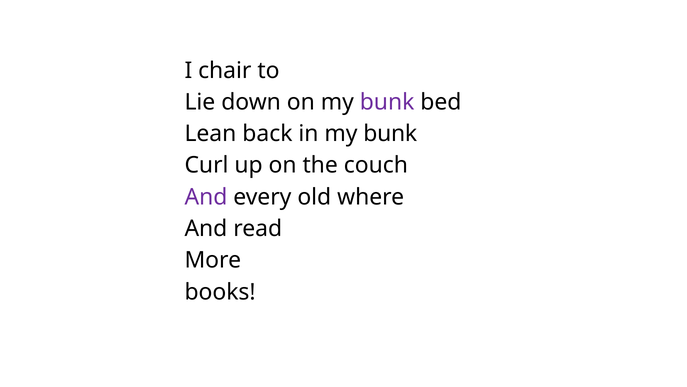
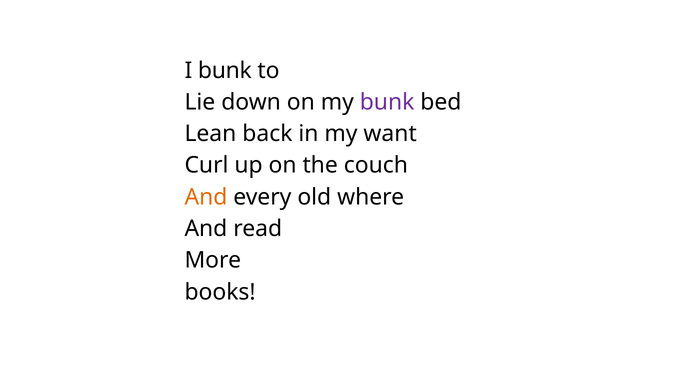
I chair: chair -> bunk
in my bunk: bunk -> want
And at (206, 197) colour: purple -> orange
